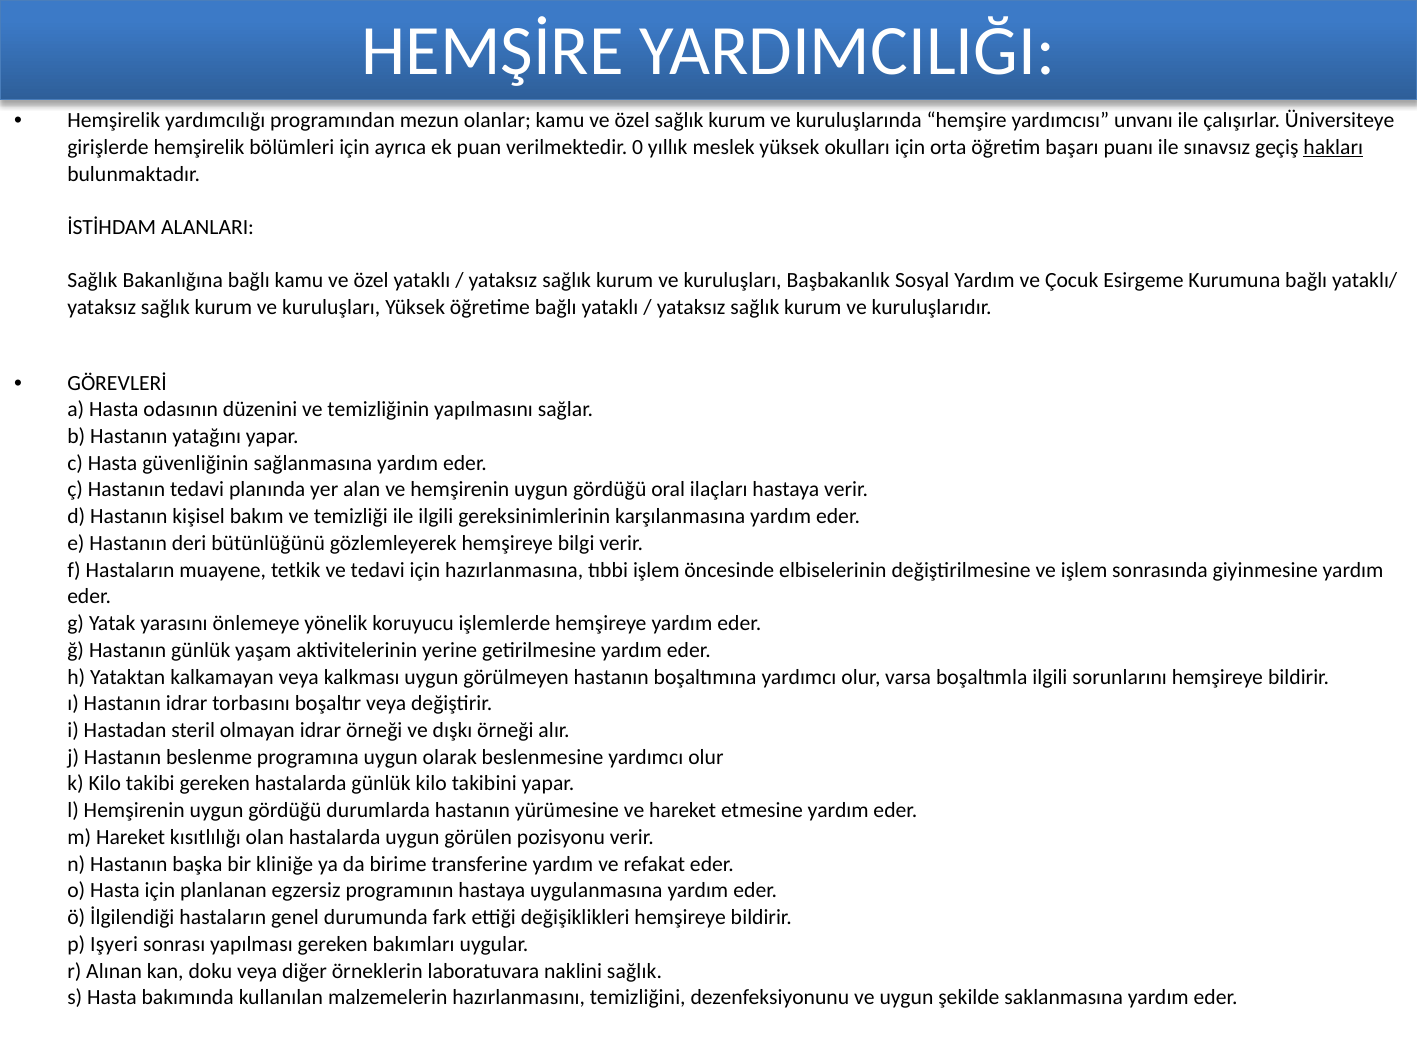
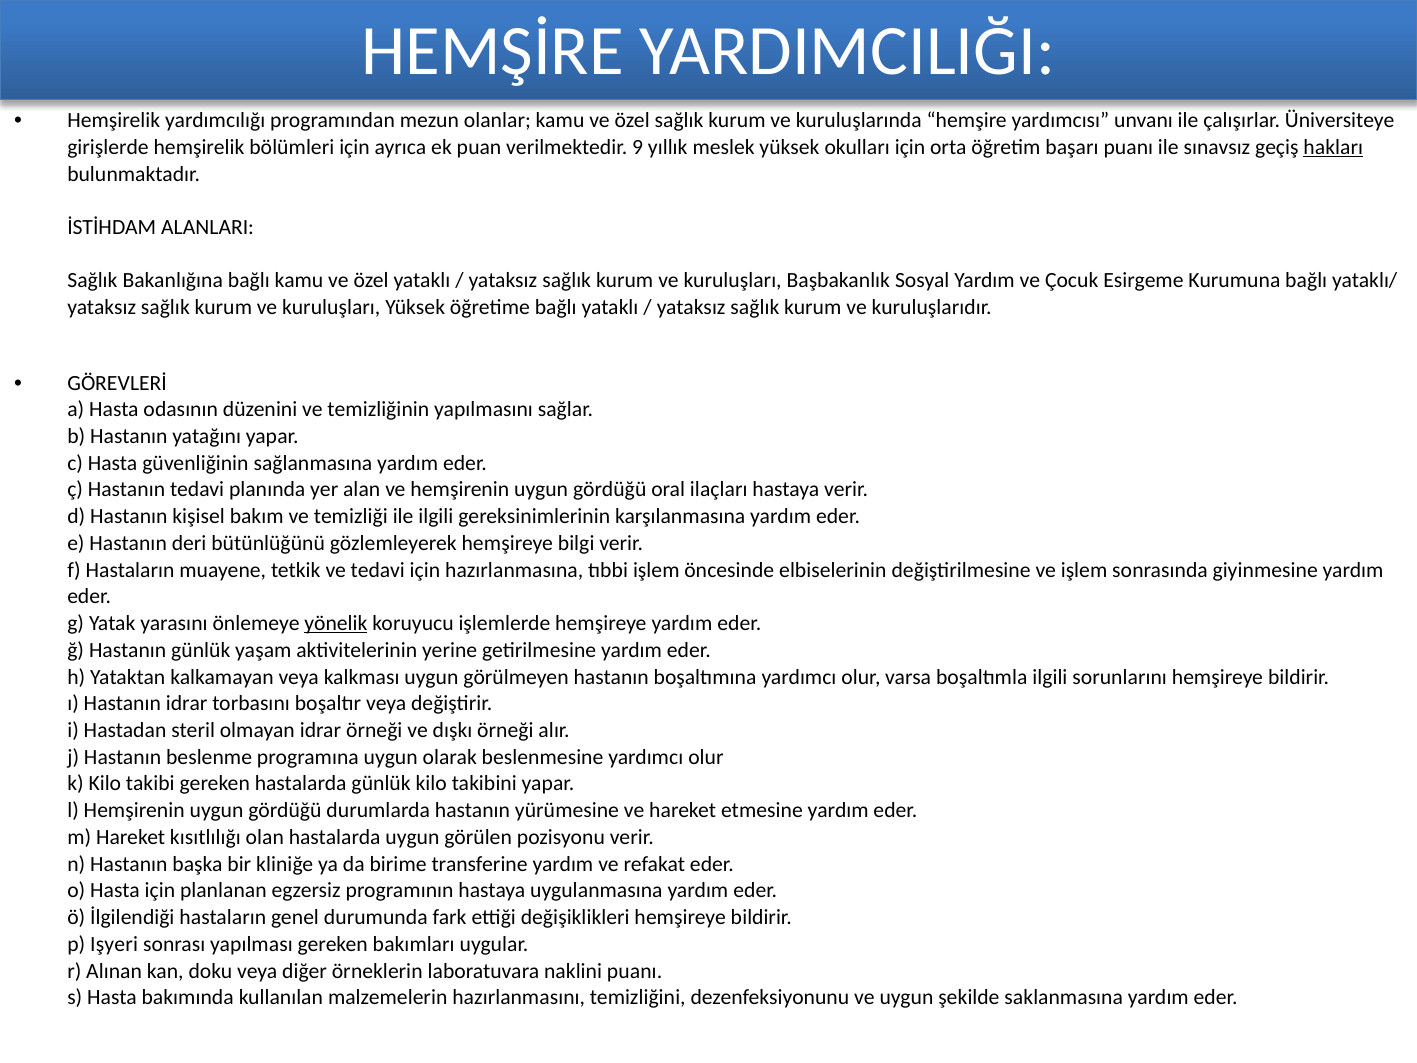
0: 0 -> 9
yönelik underline: none -> present
naklini sağlık: sağlık -> puanı
